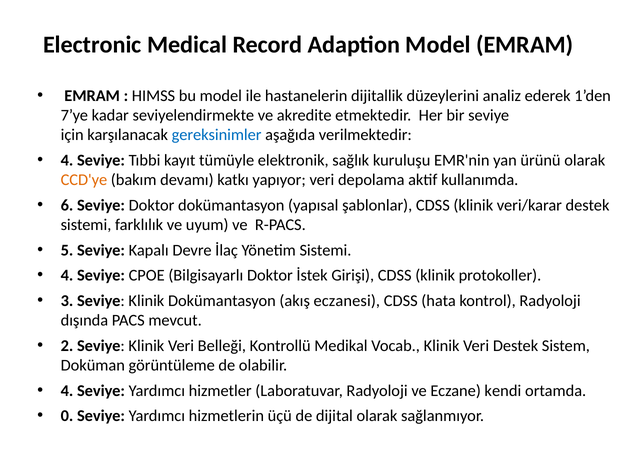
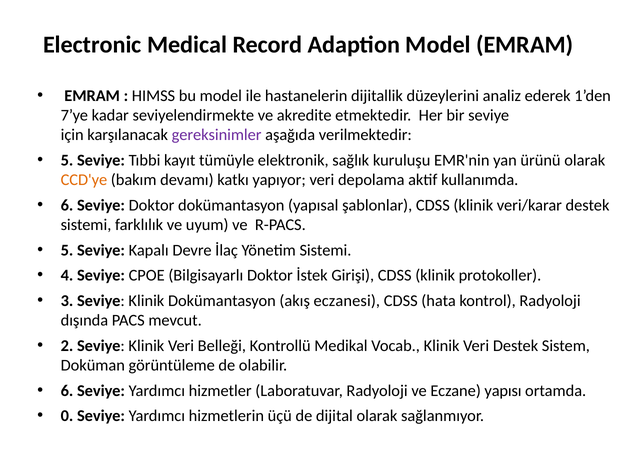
gereksinimler colour: blue -> purple
4 at (67, 160): 4 -> 5
4 at (67, 390): 4 -> 6
kendi: kendi -> yapısı
